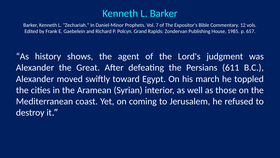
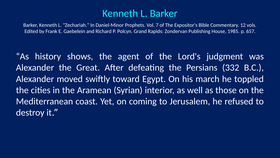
611: 611 -> 332
